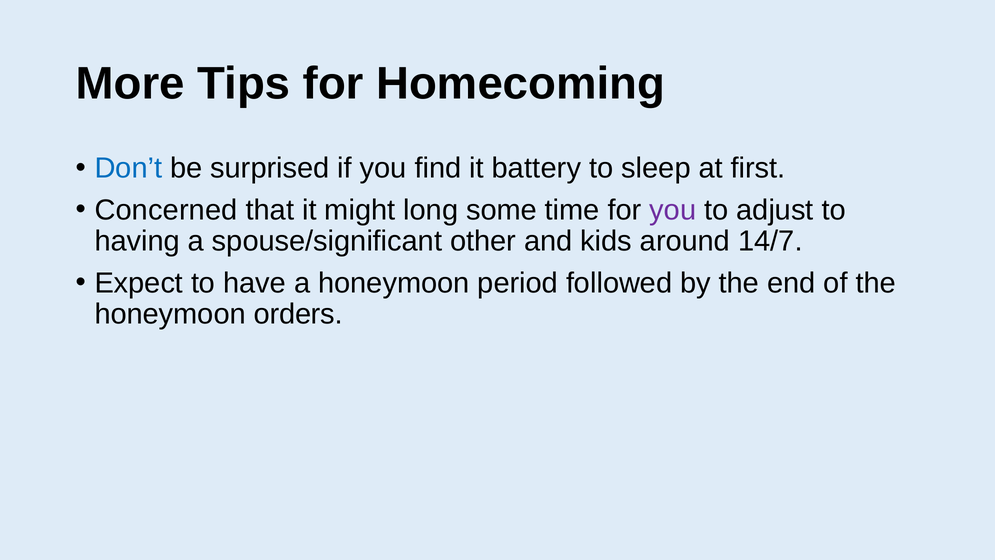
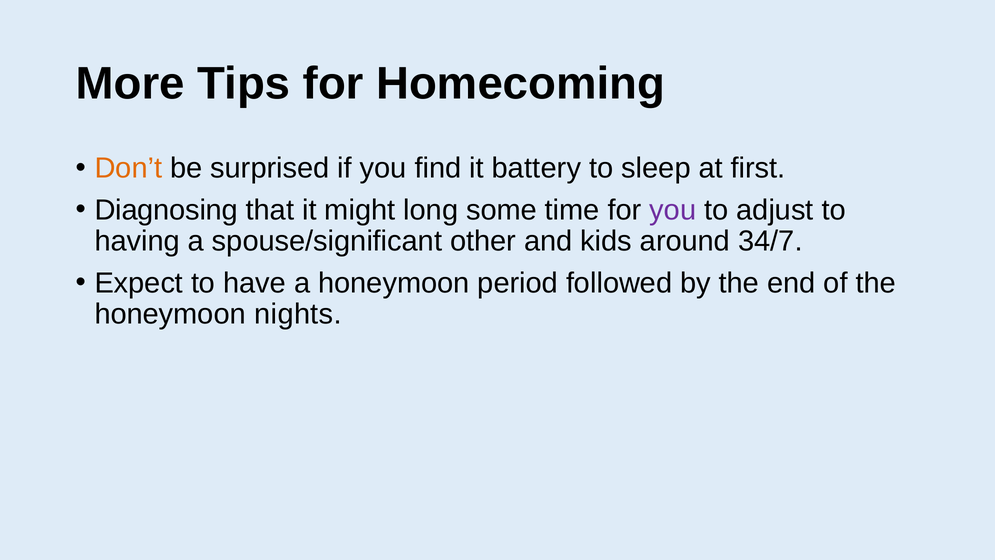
Don’t colour: blue -> orange
Concerned: Concerned -> Diagnosing
14/7: 14/7 -> 34/7
orders: orders -> nights
